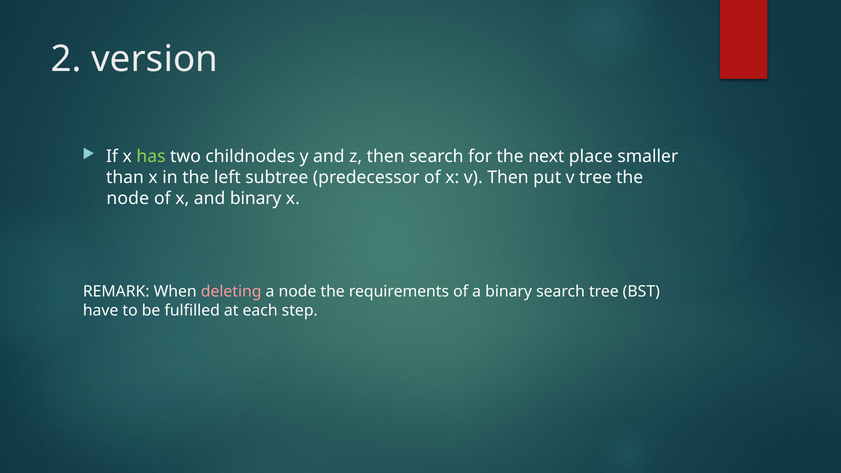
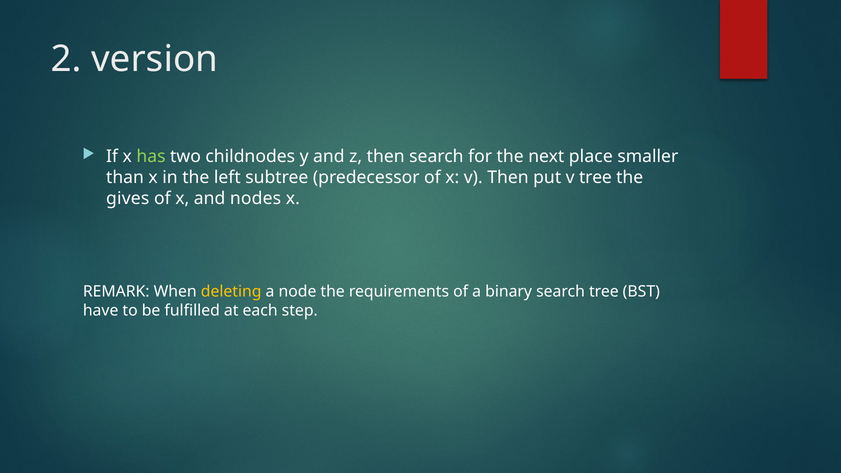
node at (128, 199): node -> gives
and binary: binary -> nodes
deleting colour: pink -> yellow
